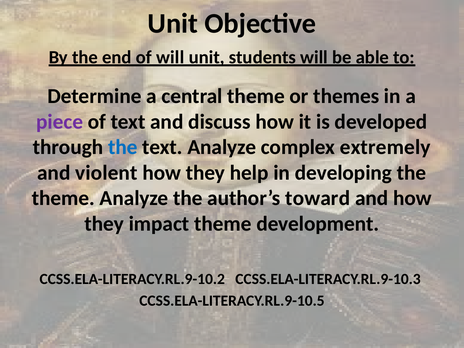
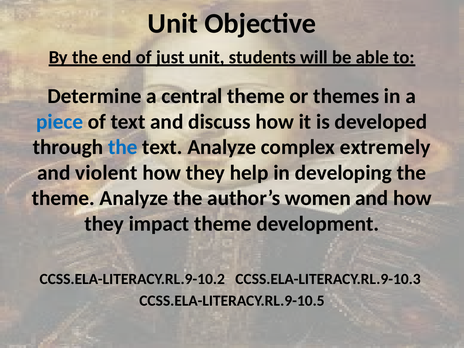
of will: will -> just
piece colour: purple -> blue
toward: toward -> women
